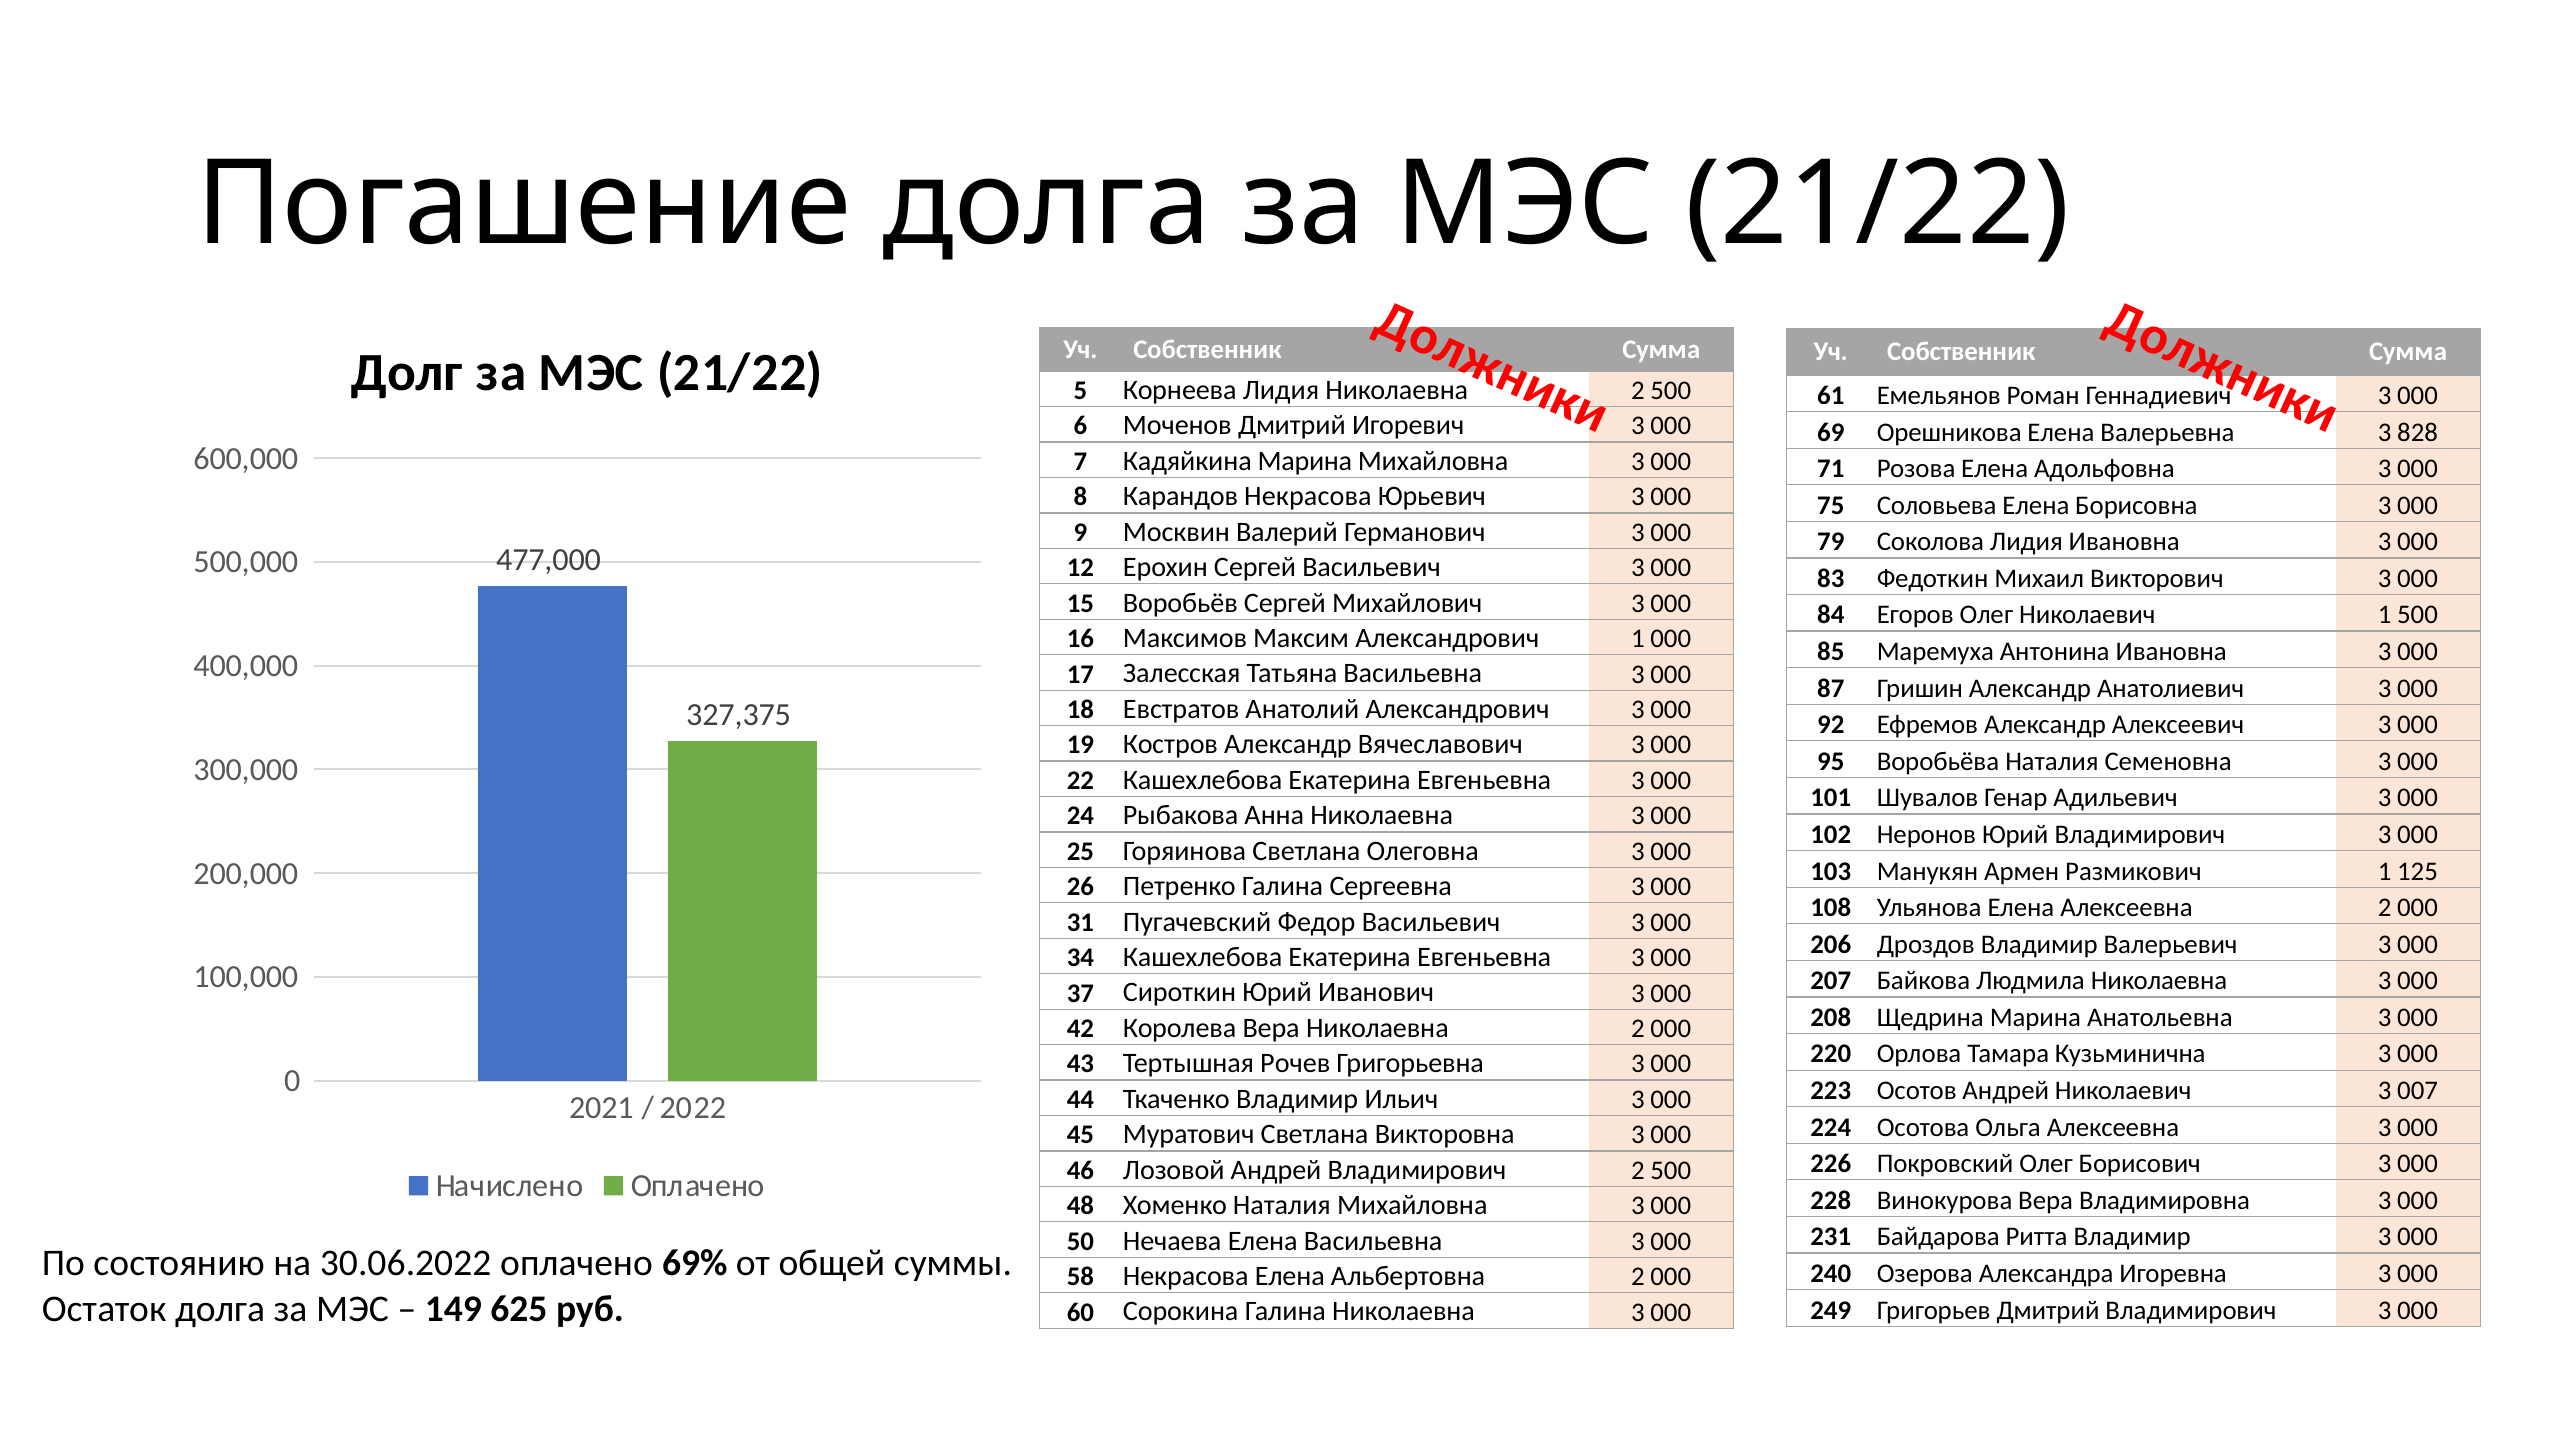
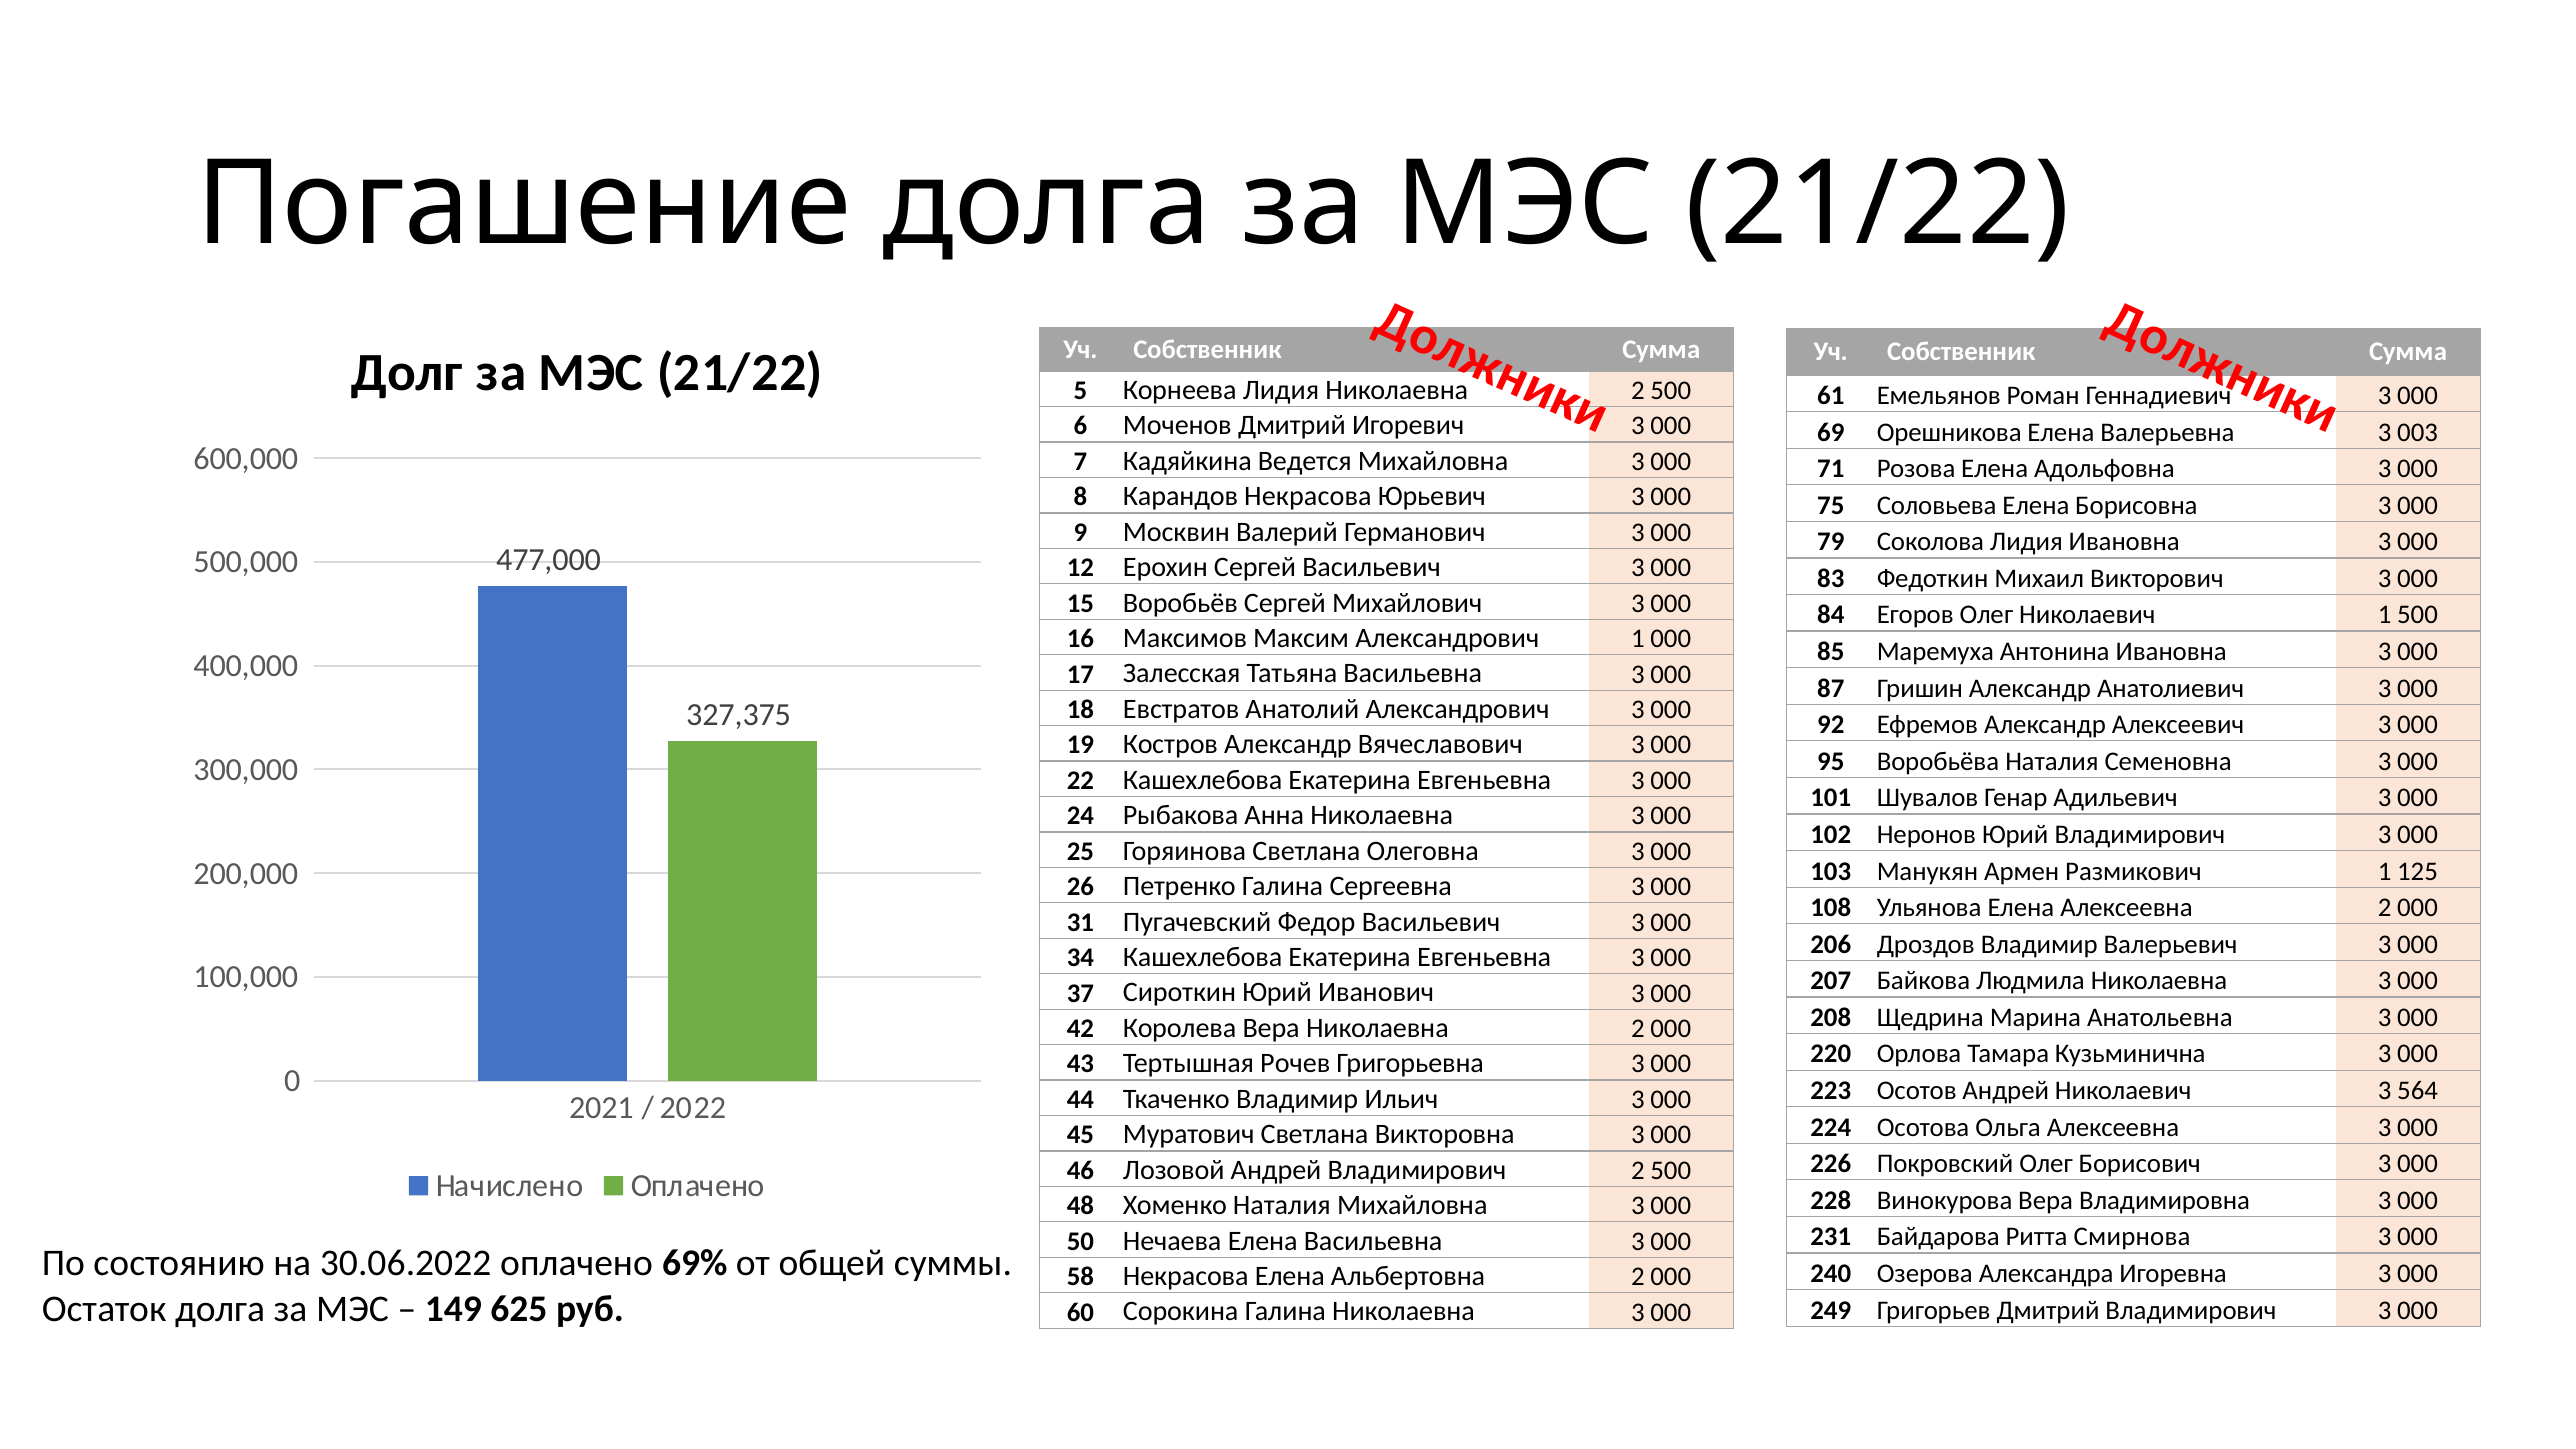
828: 828 -> 003
Кадяйкина Марина: Марина -> Ведется
007: 007 -> 564
Ритта Владимир: Владимир -> Смирнова
